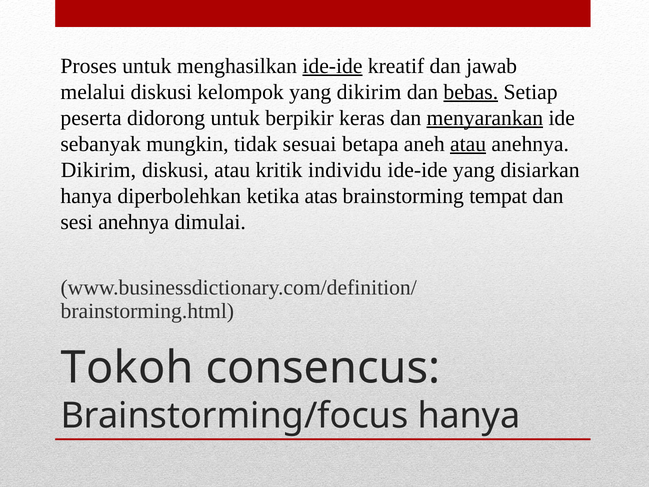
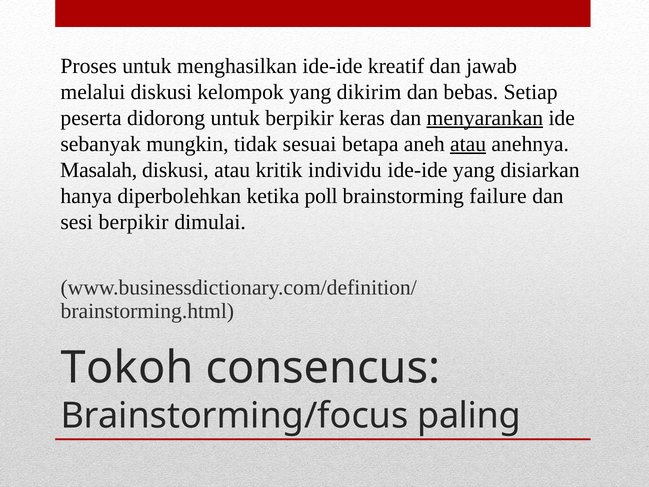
ide-ide at (332, 66) underline: present -> none
bebas underline: present -> none
Dikirim at (98, 170): Dikirim -> Masalah
atas: atas -> poll
tempat: tempat -> failure
sesi anehnya: anehnya -> berpikir
Brainstorming/focus hanya: hanya -> paling
